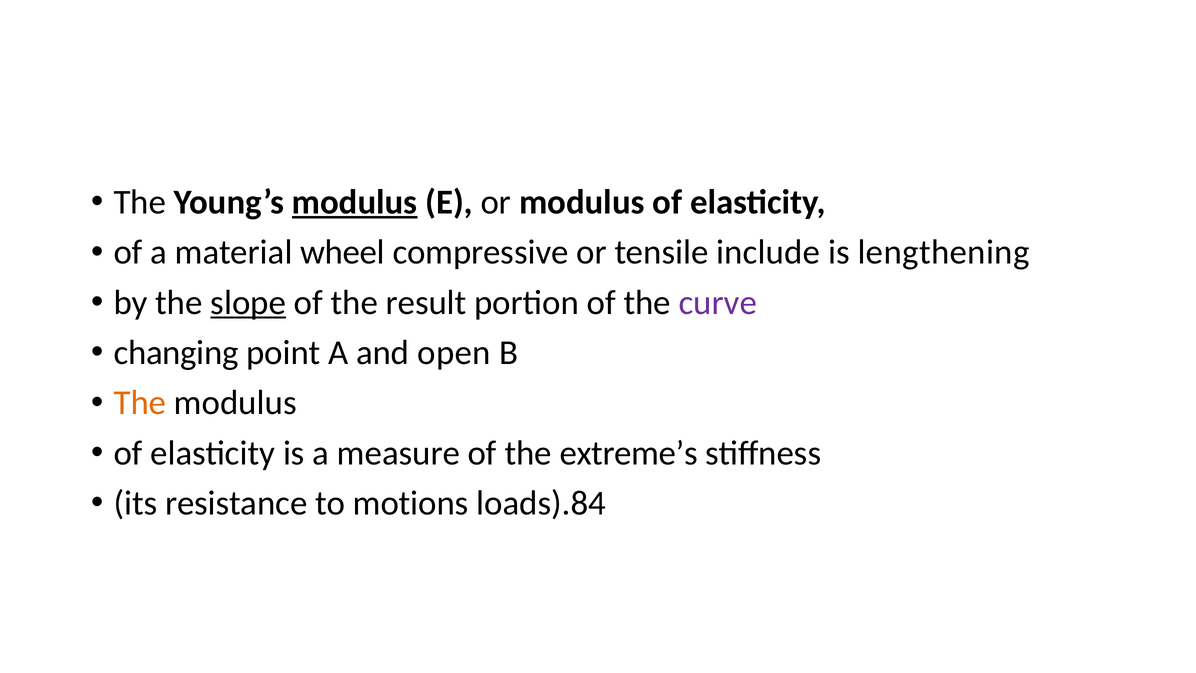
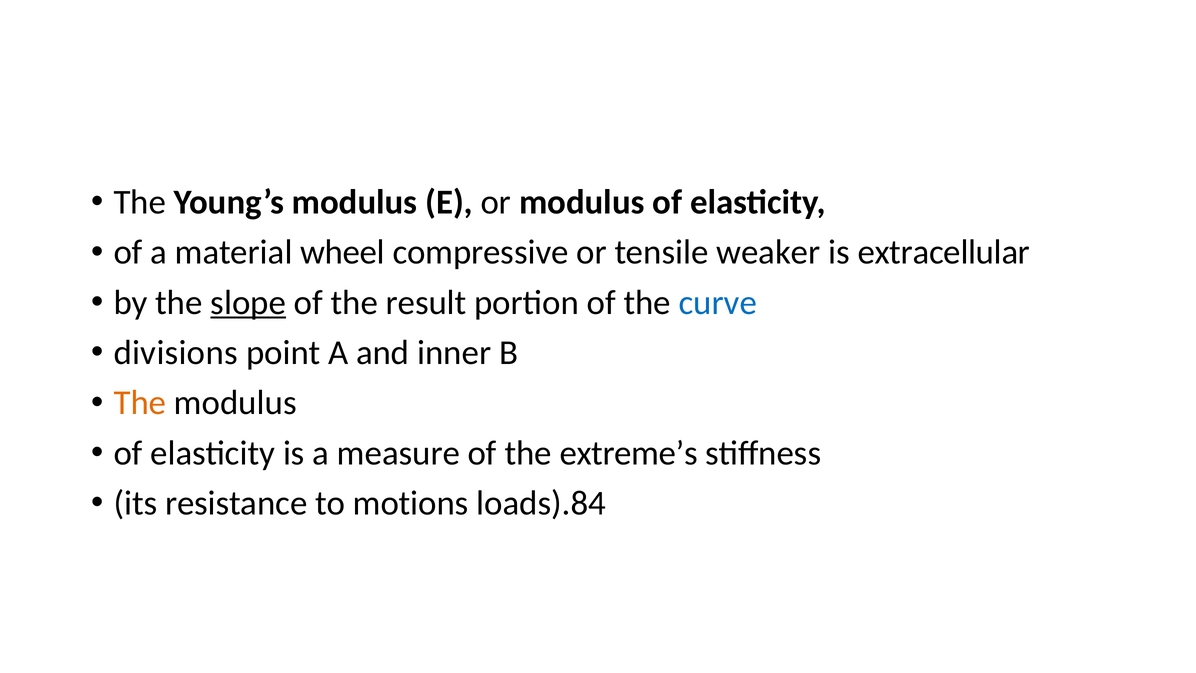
modulus at (355, 202) underline: present -> none
include: include -> weaker
lengthening: lengthening -> extracellular
curve colour: purple -> blue
changing: changing -> divisions
open: open -> inner
